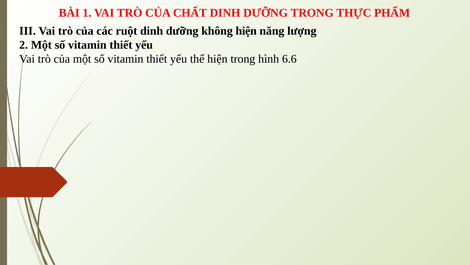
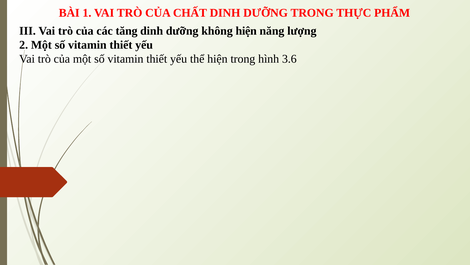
ruột: ruột -> tăng
6.6: 6.6 -> 3.6
